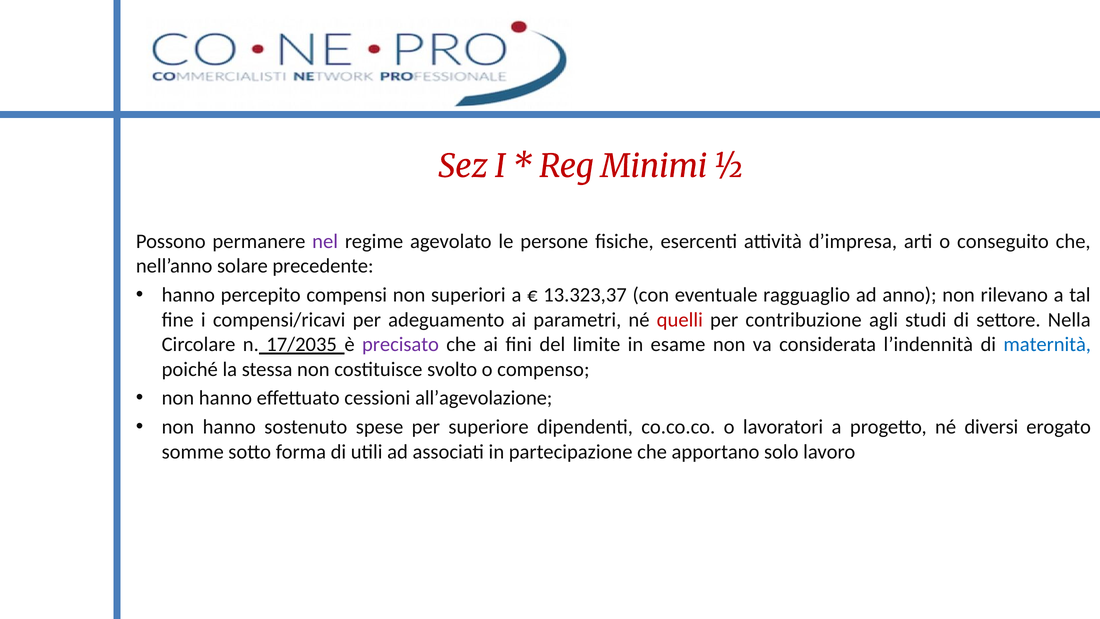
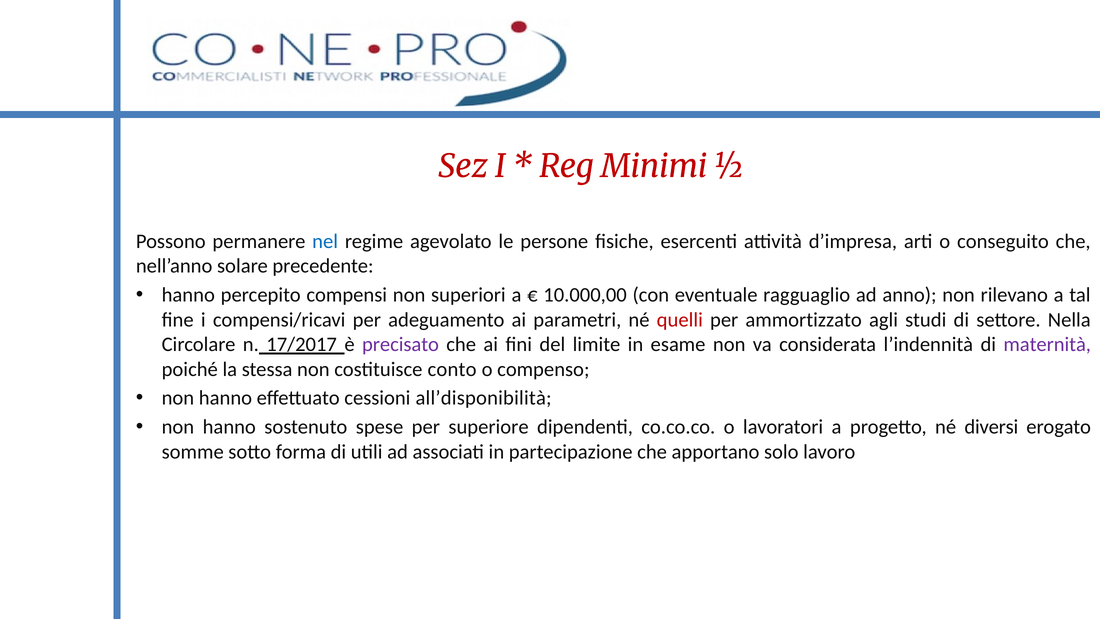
nel colour: purple -> blue
13.323,37: 13.323,37 -> 10.000,00
contribuzione: contribuzione -> ammortizzato
17/2035: 17/2035 -> 17/2017
maternità colour: blue -> purple
svolto: svolto -> conto
all’agevolazione: all’agevolazione -> all’disponibilità
